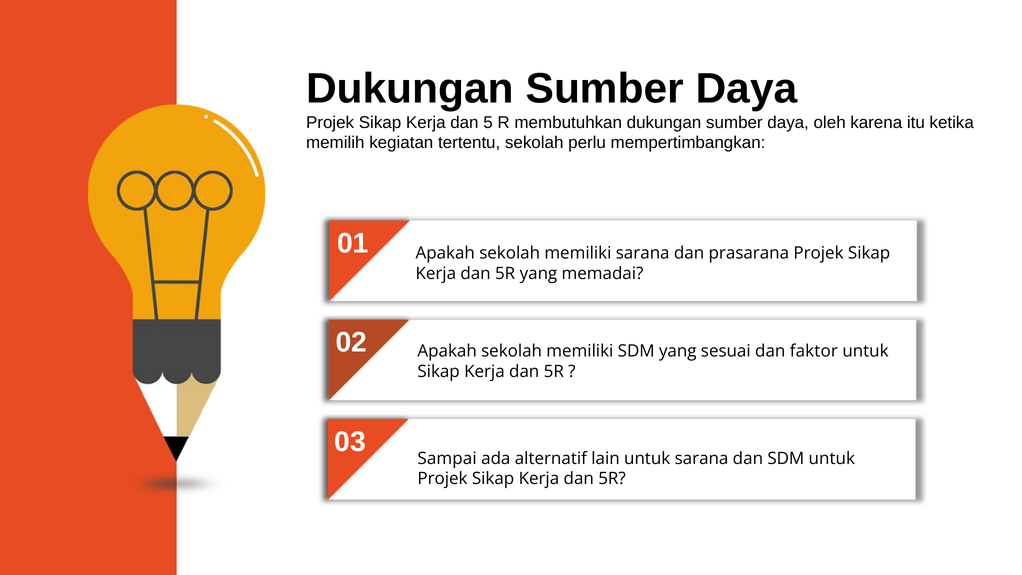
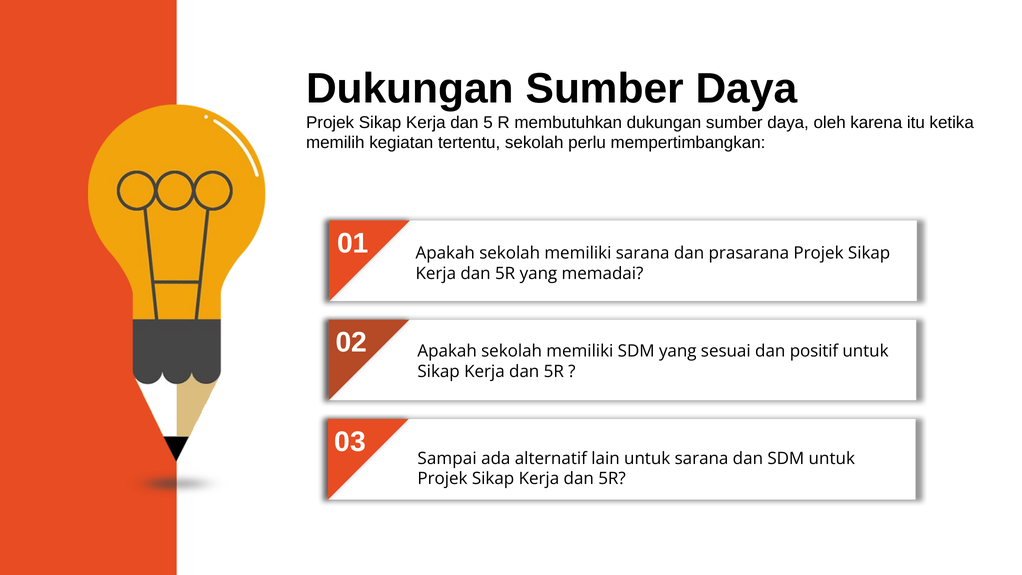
faktor: faktor -> positif
